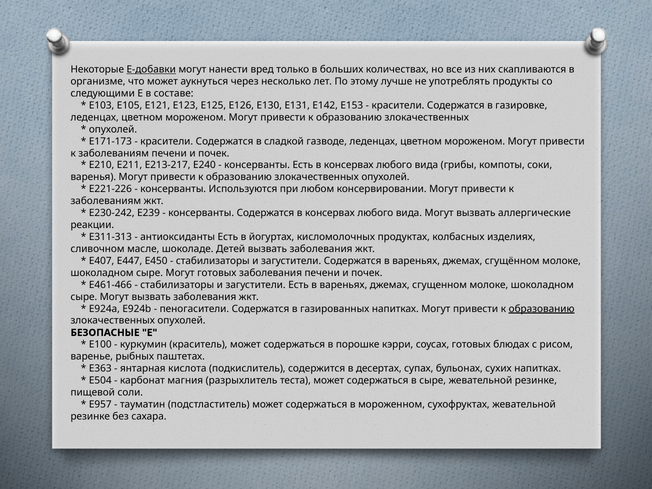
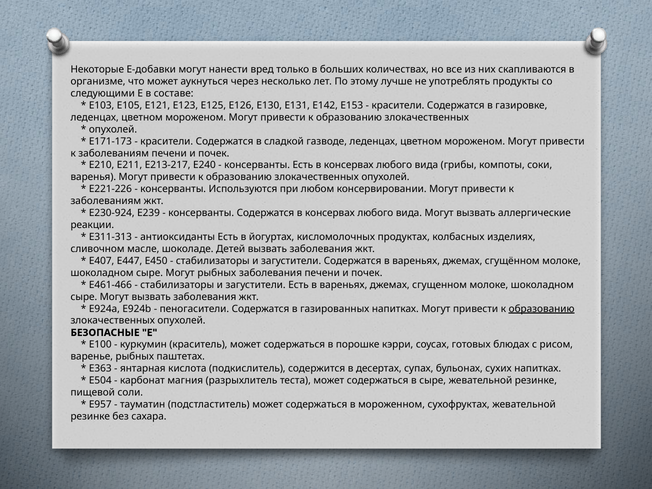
Е-добавки underline: present -> none
Е230-242: Е230-242 -> Е230-924
Могут готовых: готовых -> рыбных
